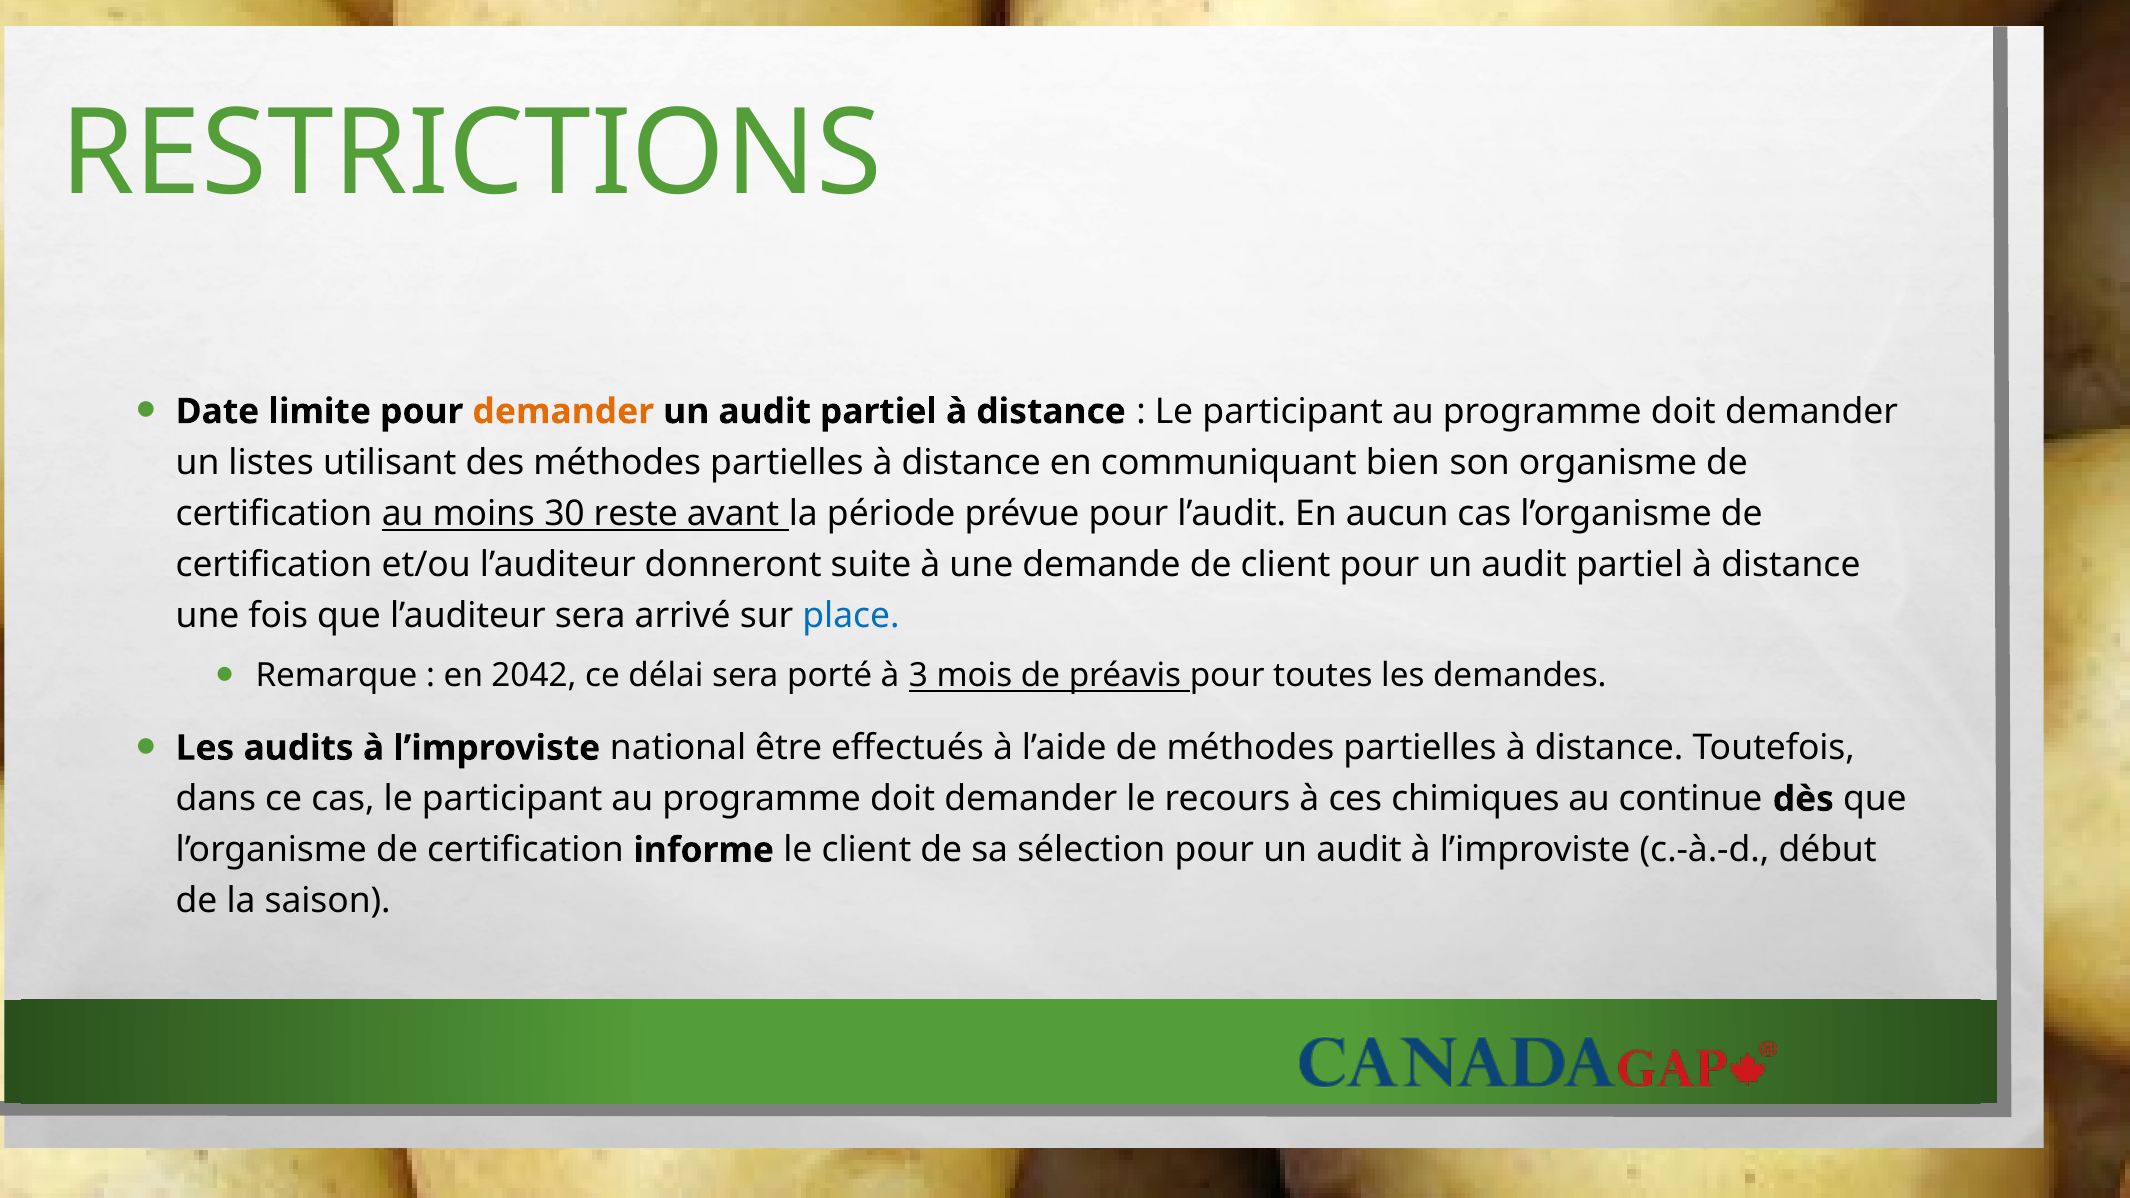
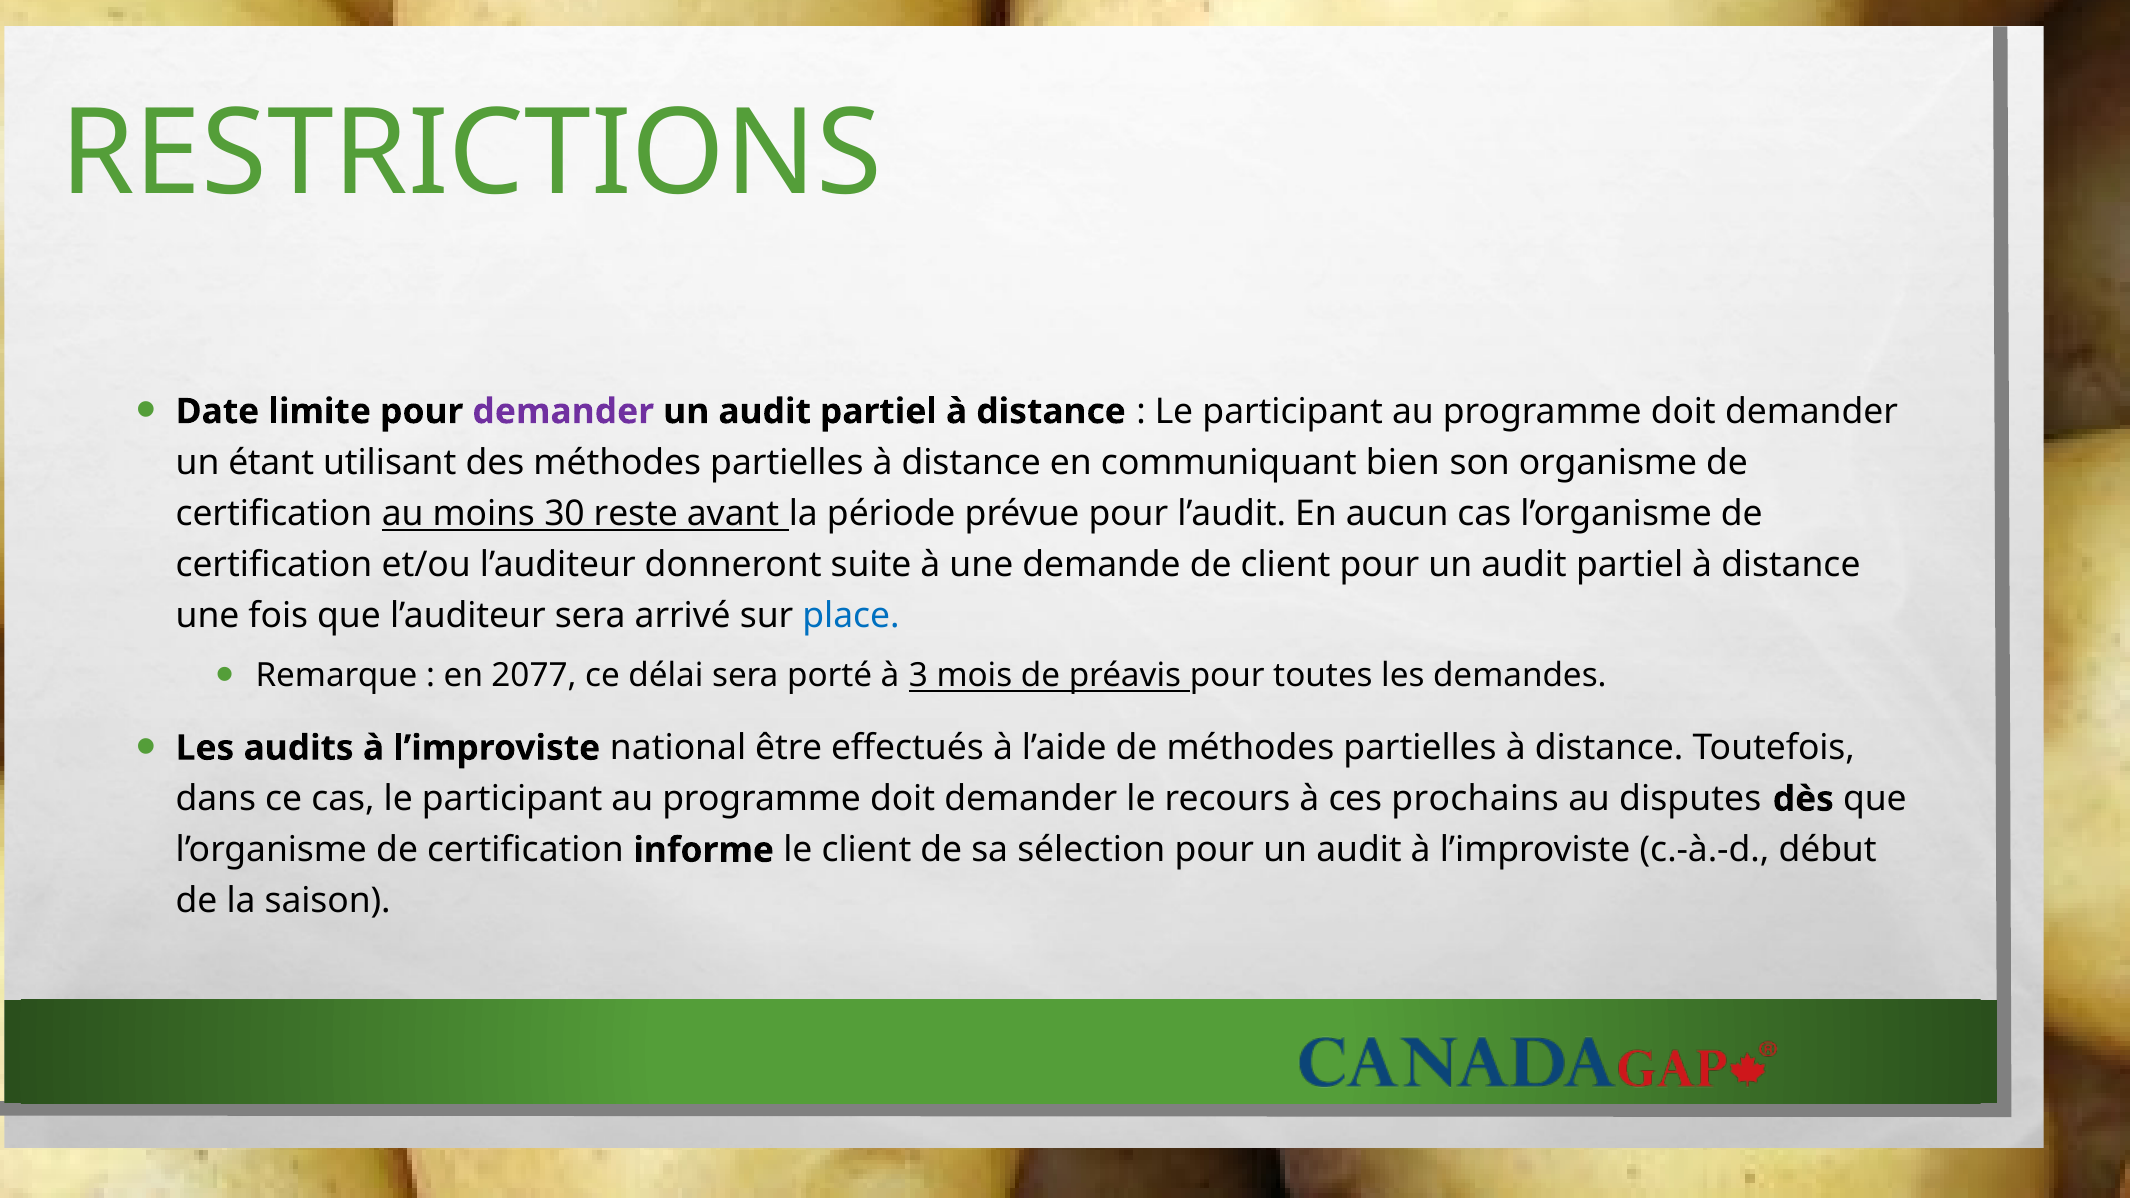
demander at (563, 412) colour: orange -> purple
listes: listes -> étant
2042: 2042 -> 2077
chimiques: chimiques -> prochains
continue: continue -> disputes
